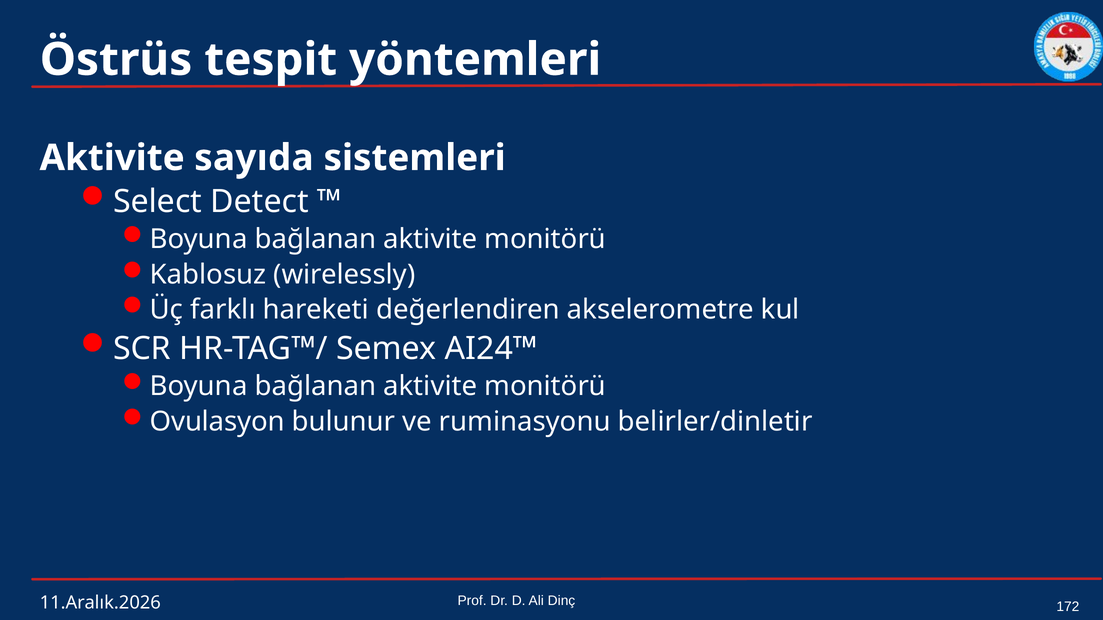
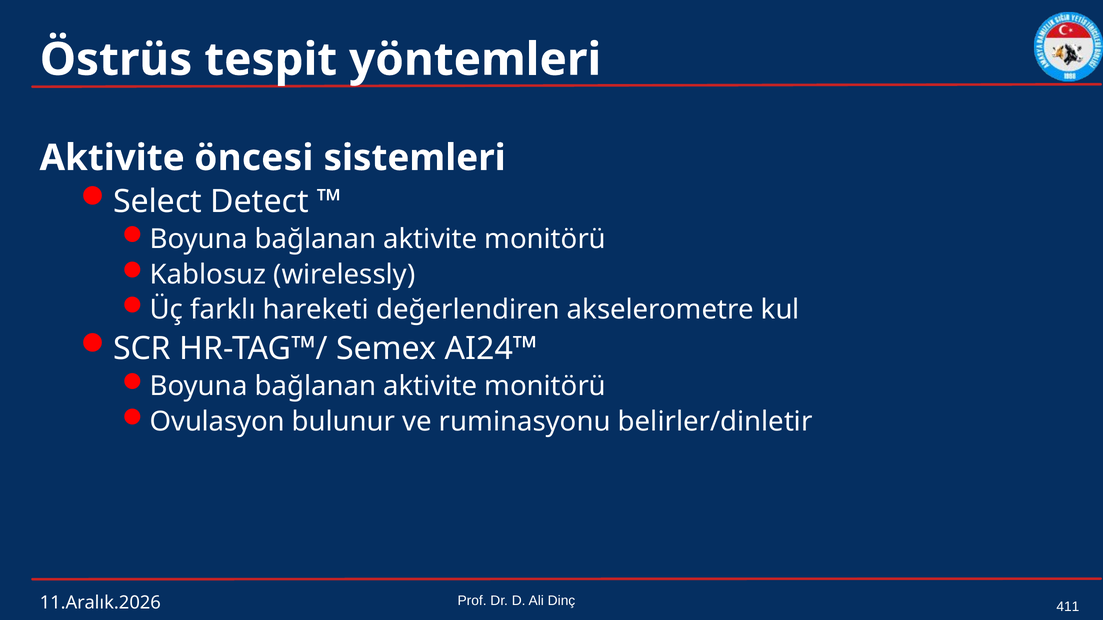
sayıda: sayıda -> öncesi
172: 172 -> 411
